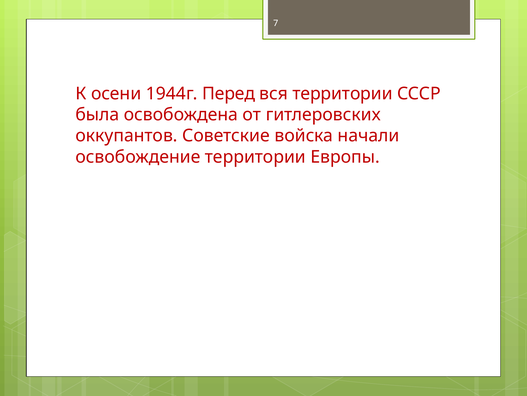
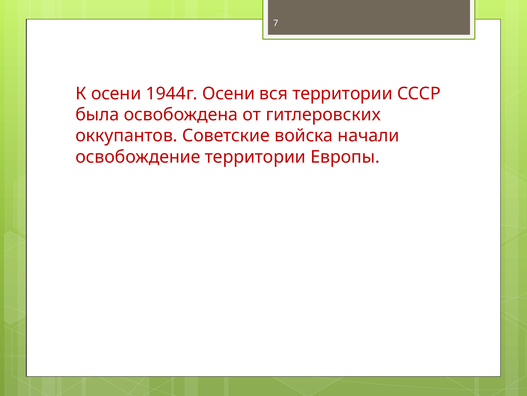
1944г Перед: Перед -> Осени
